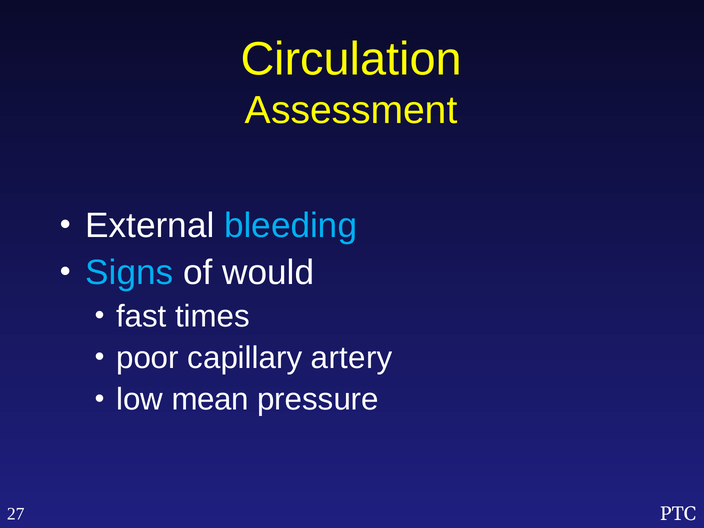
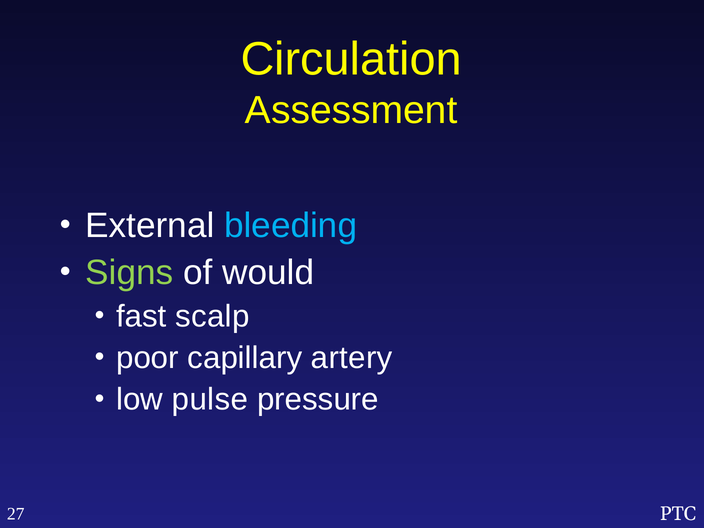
Signs colour: light blue -> light green
times: times -> scalp
mean: mean -> pulse
